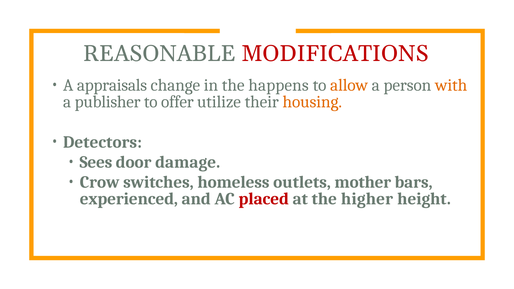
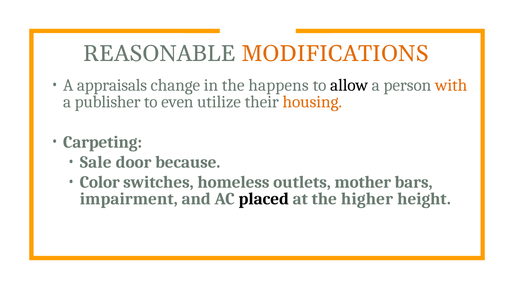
MODIFICATIONS colour: red -> orange
allow colour: orange -> black
offer: offer -> even
Detectors: Detectors -> Carpeting
Sees: Sees -> Sale
damage: damage -> because
Crow: Crow -> Color
experienced: experienced -> impairment
placed colour: red -> black
